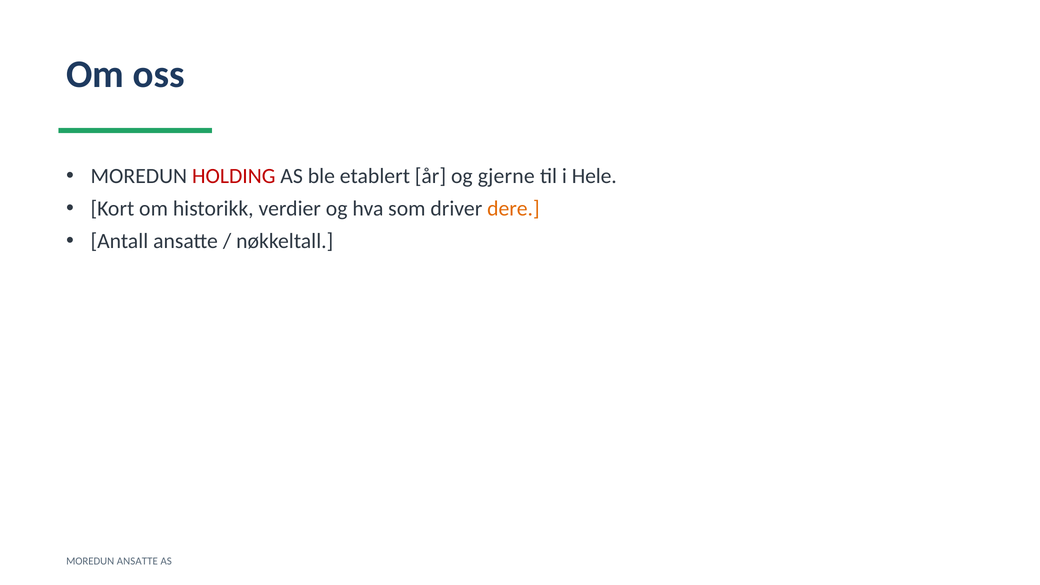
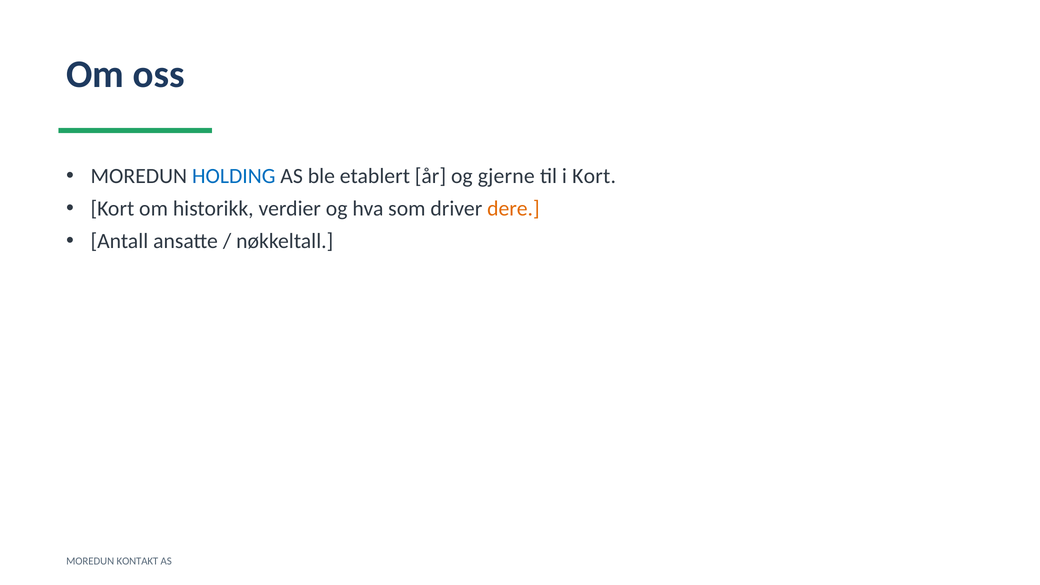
HOLDING colour: red -> blue
i Hele: Hele -> Kort
MOREDUN ANSATTE: ANSATTE -> KONTAKT
